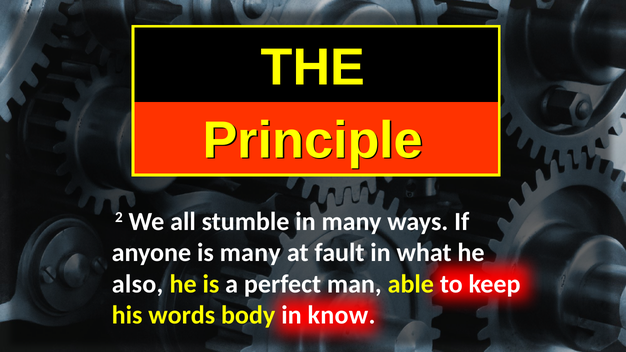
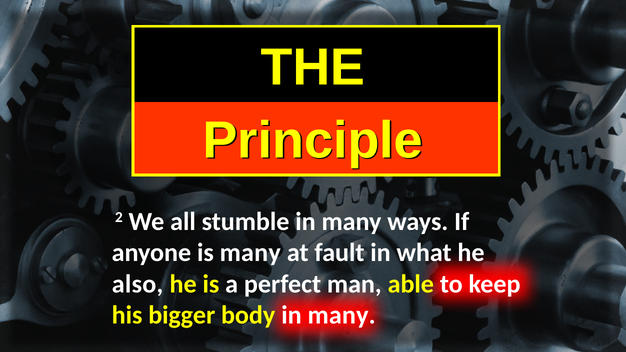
words: words -> bigger
body in know: know -> many
